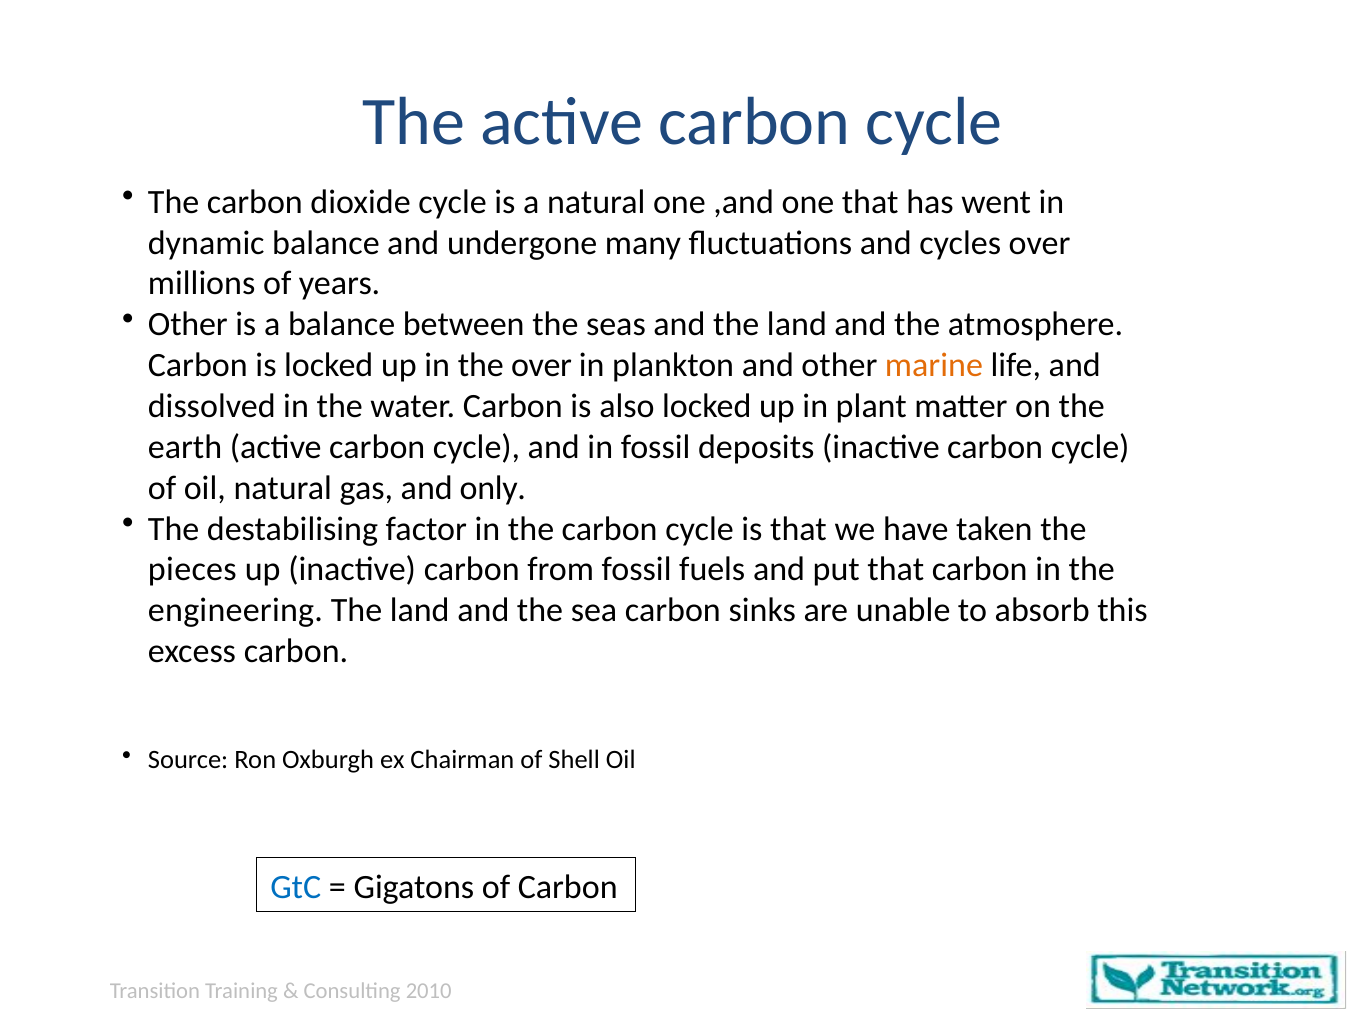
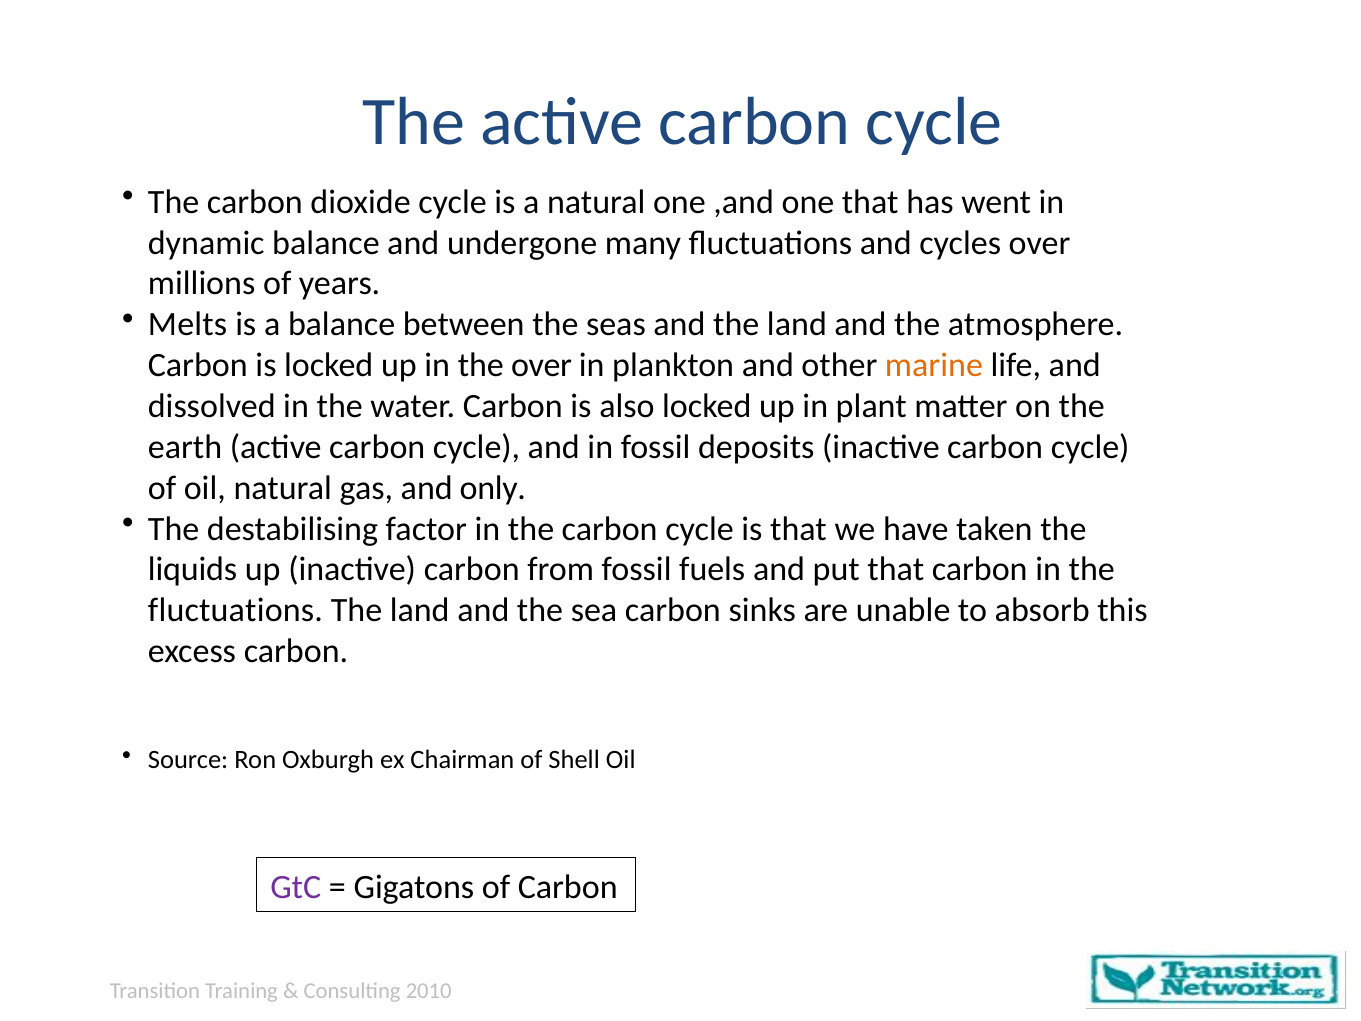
Other at (188, 325): Other -> Melts
pieces: pieces -> liquids
engineering at (235, 610): engineering -> fluctuations
GtC colour: blue -> purple
